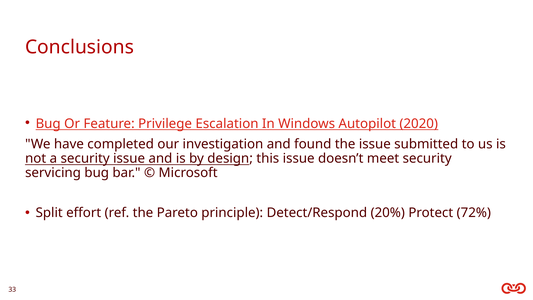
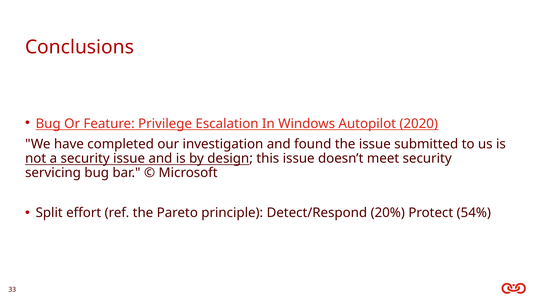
72%: 72% -> 54%
